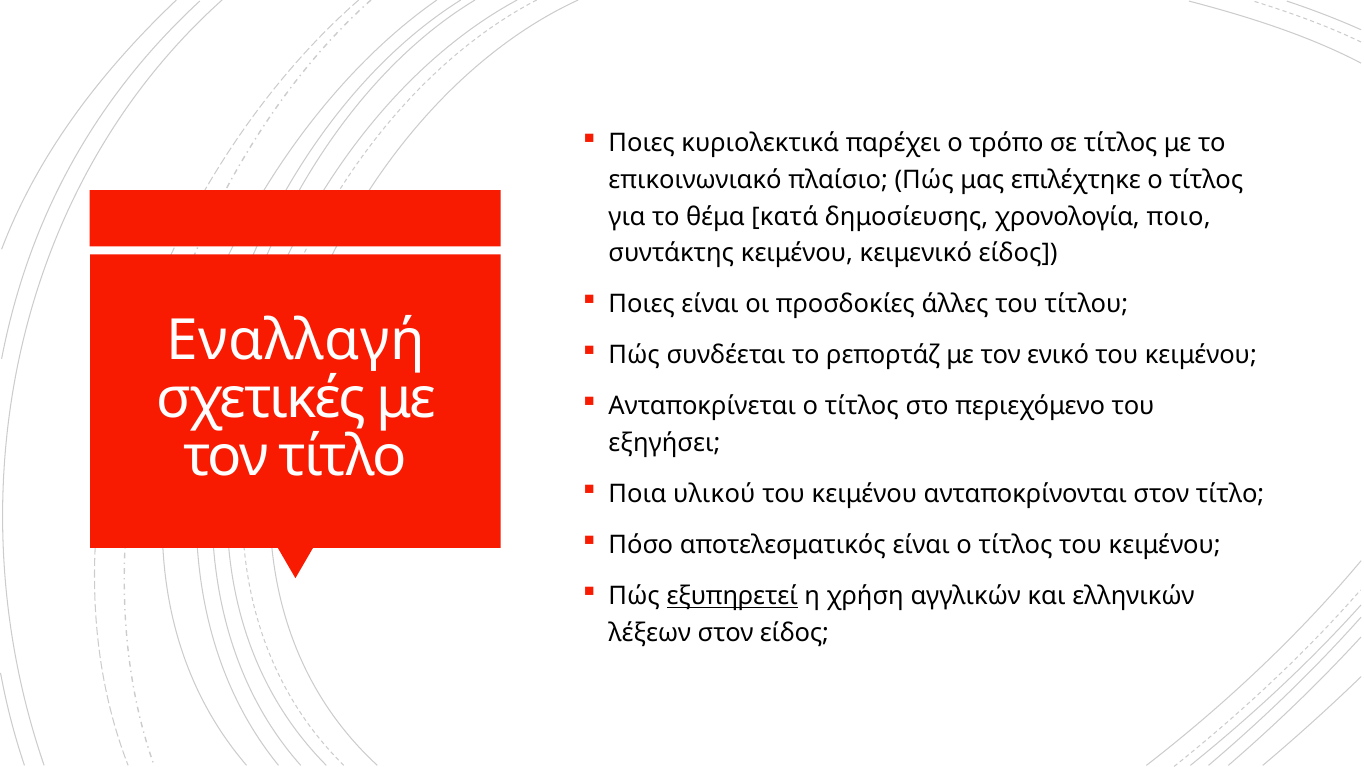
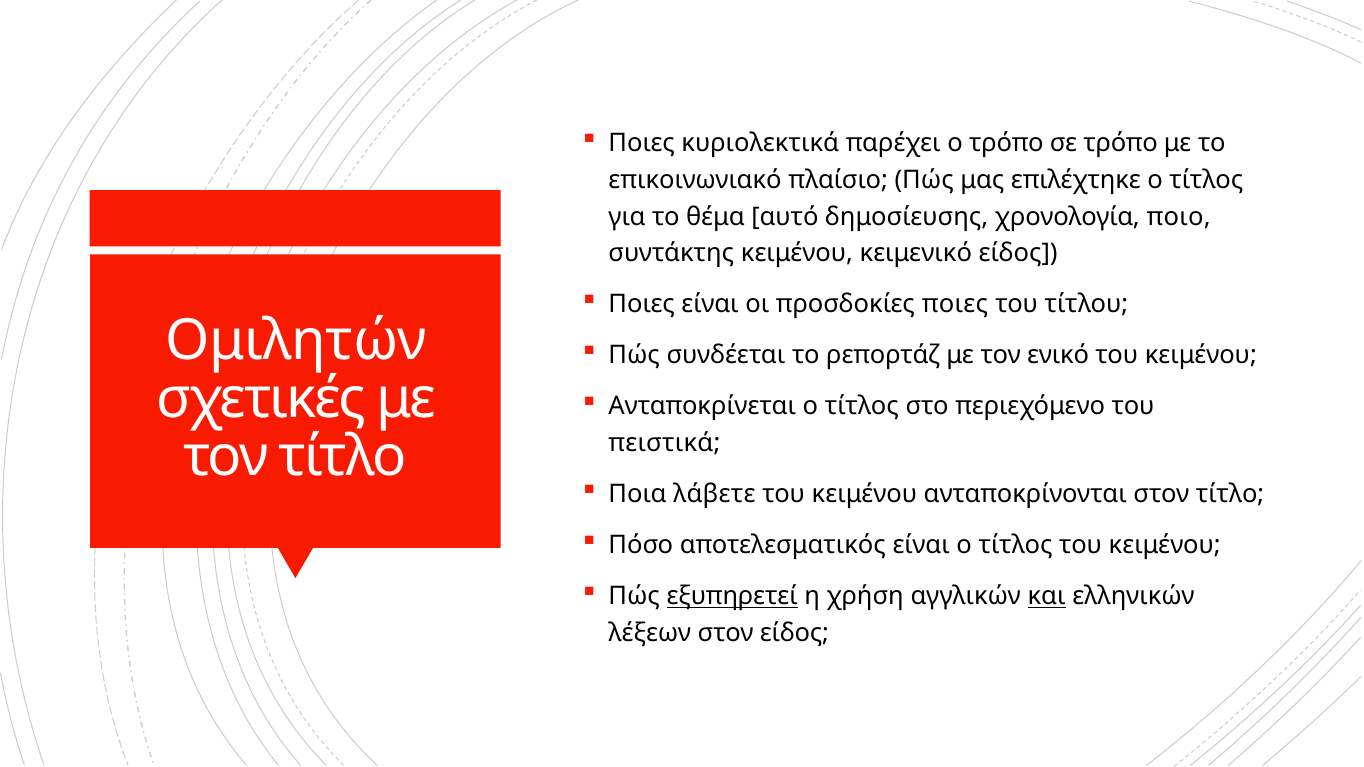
σε τίτλος: τίτλος -> τρόπο
κατά: κατά -> αυτό
προσδοκίες άλλες: άλλες -> ποιες
Εναλλαγή: Εναλλαγή -> Ομιλητών
εξηγήσει: εξηγήσει -> πειστικά
υλικού: υλικού -> λάβετε
και underline: none -> present
